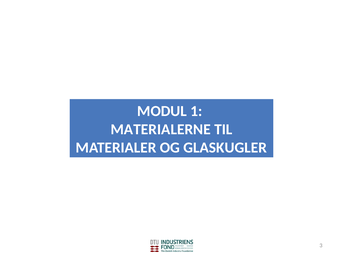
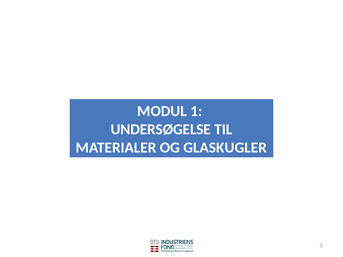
MATERIALERNE: MATERIALERNE -> UNDERSØGELSE
